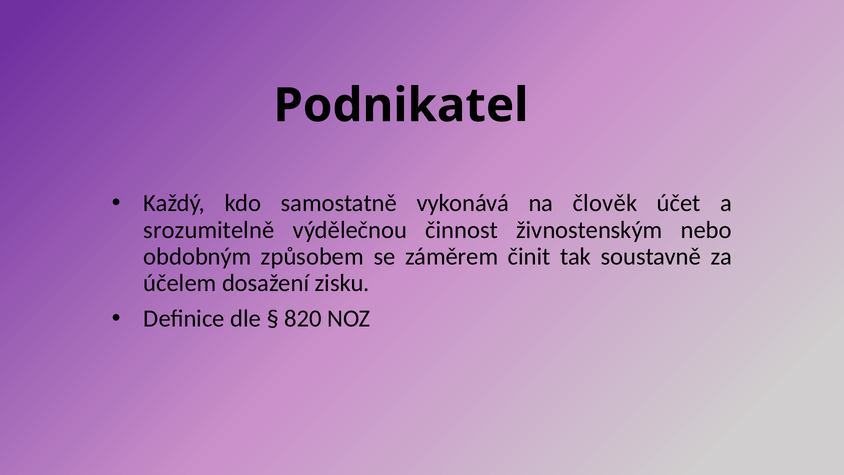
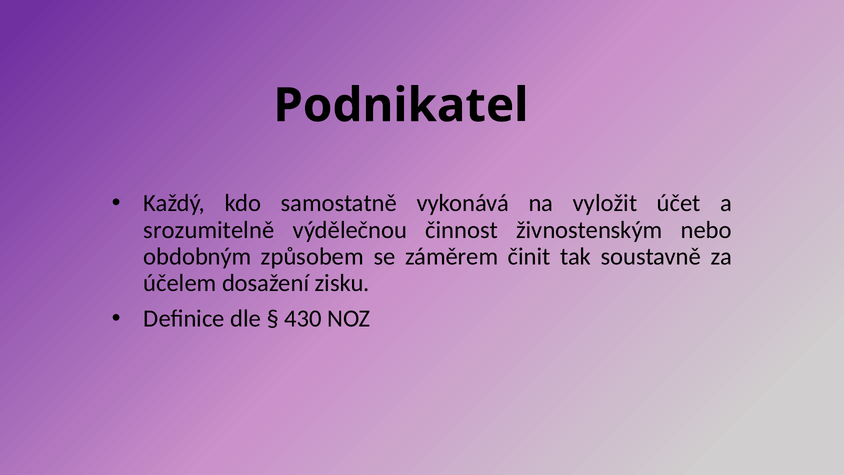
člověk: člověk -> vyložit
820: 820 -> 430
